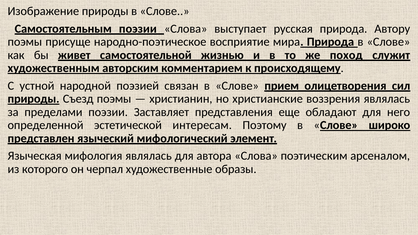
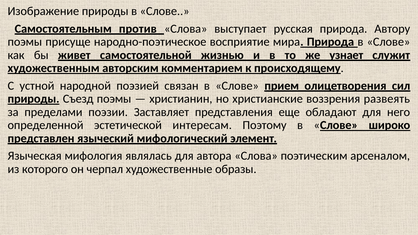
Самостоятельным поэзии: поэзии -> против
поход: поход -> узнает
воззрения являлась: являлась -> развеять
